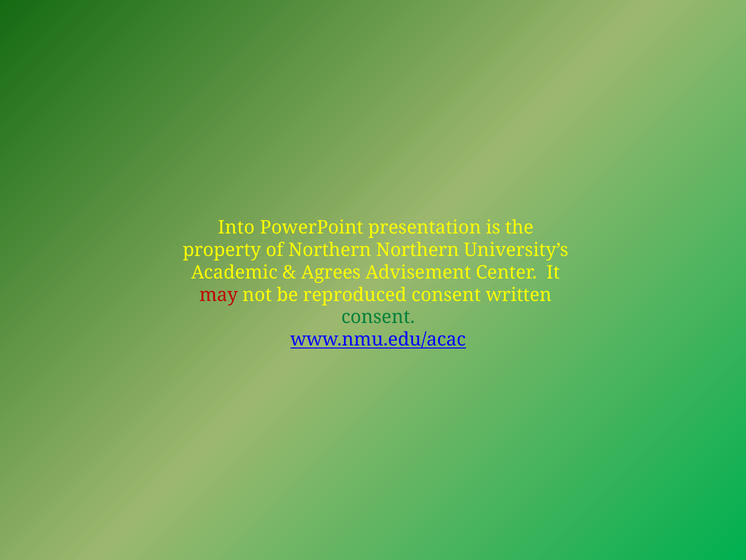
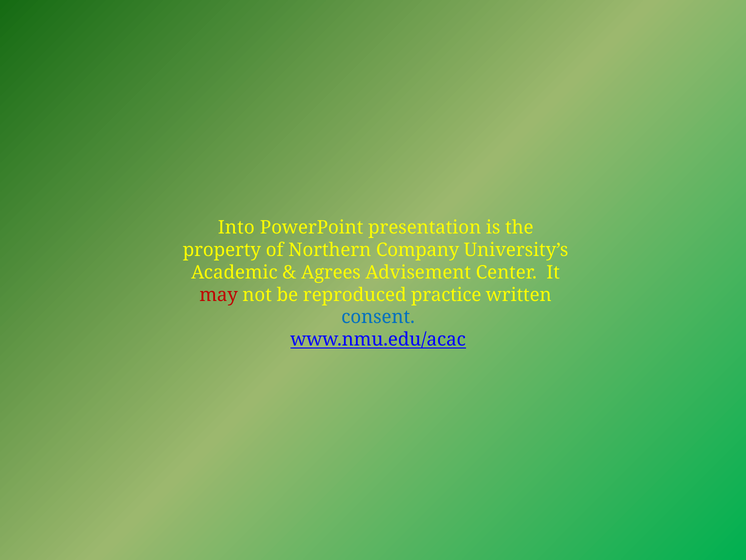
Northern Northern: Northern -> Company
reproduced consent: consent -> practice
consent at (378, 317) colour: green -> blue
